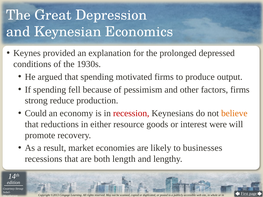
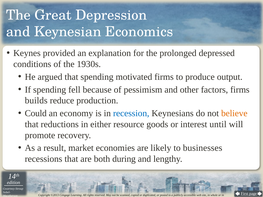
strong: strong -> builds
recession colour: red -> blue
were: were -> until
length: length -> during
